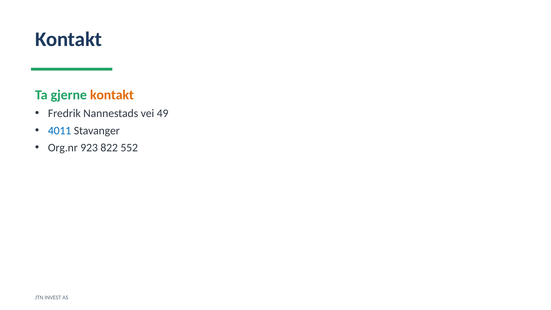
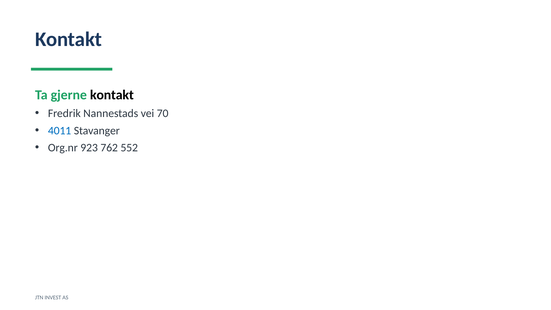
kontakt at (112, 95) colour: orange -> black
49: 49 -> 70
822: 822 -> 762
